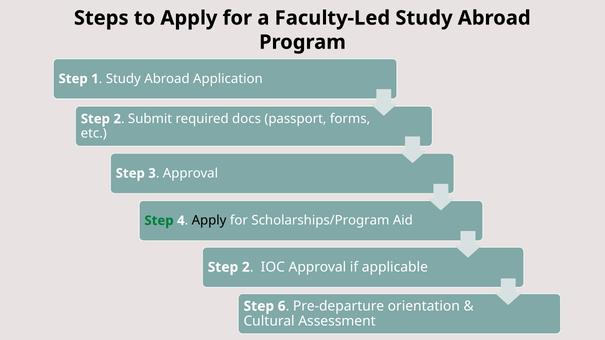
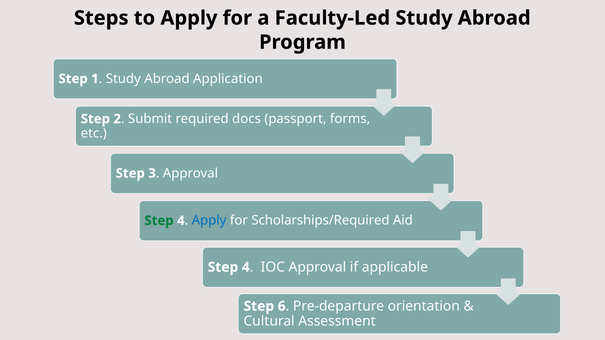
Apply at (209, 221) colour: black -> blue
Scholarships/Program: Scholarships/Program -> Scholarships/Required
2 at (246, 267): 2 -> 4
